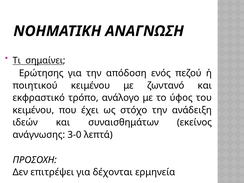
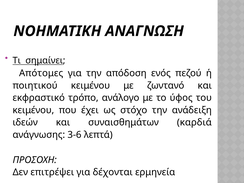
Ερώτησης: Ερώτησης -> Απότομες
εκείνος: εκείνος -> καρδιά
3-0: 3-0 -> 3-6
